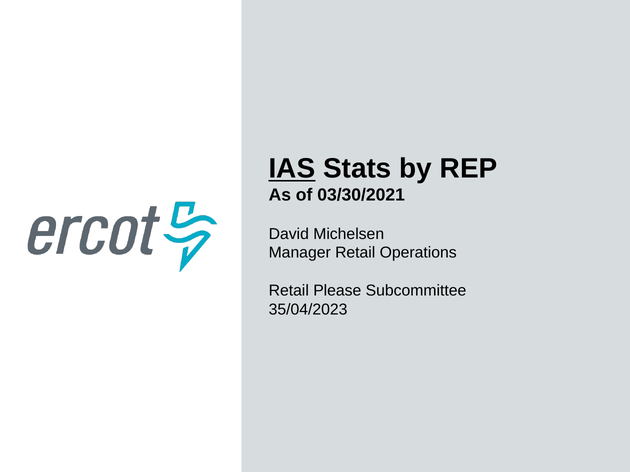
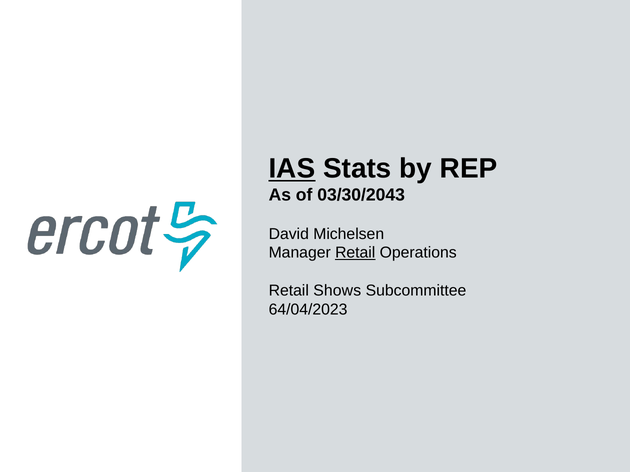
03/30/2021: 03/30/2021 -> 03/30/2043
Retail at (355, 253) underline: none -> present
Please: Please -> Shows
35/04/2023: 35/04/2023 -> 64/04/2023
